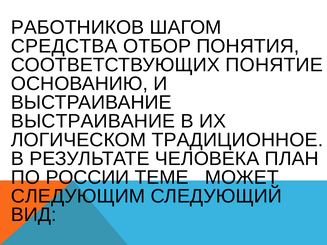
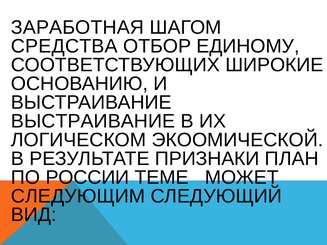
РАБОТНИКОВ: РАБОТНИКОВ -> ЗАРАБОТНАЯ
ПОНЯТИЯ: ПОНЯТИЯ -> ЕДИНОМУ
ПОНЯТИЕ: ПОНЯТИЕ -> ШИРОКИЕ
ТРАДИЦИОННОЕ: ТРАДИЦИОННОЕ -> ЭКООМИЧЕСКОЙ
ЧЕЛОВЕКА: ЧЕЛОВЕКА -> ПРИЗНАКИ
